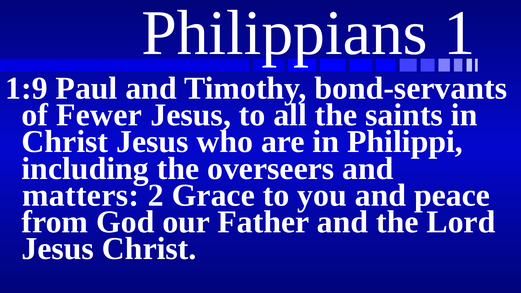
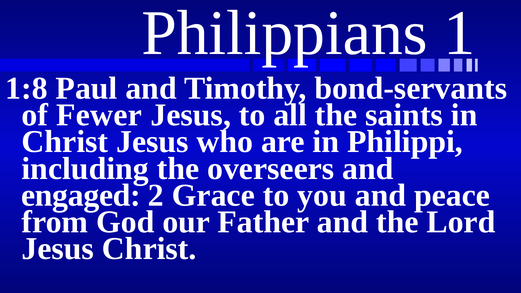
1:9: 1:9 -> 1:8
matters: matters -> engaged
